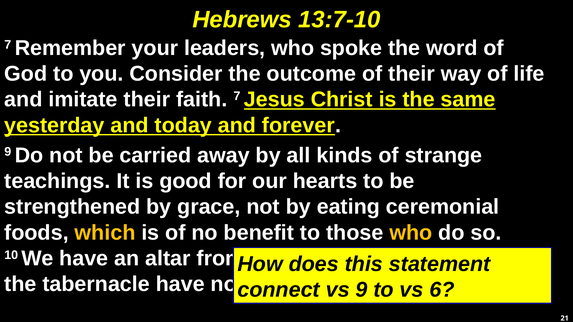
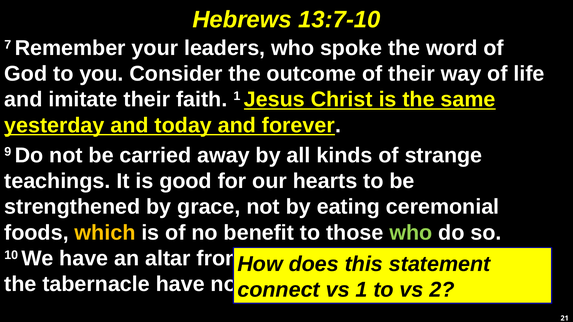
faith 7: 7 -> 1
who at (411, 233) colour: yellow -> light green
9 at (362, 290): 9 -> 1
6: 6 -> 2
